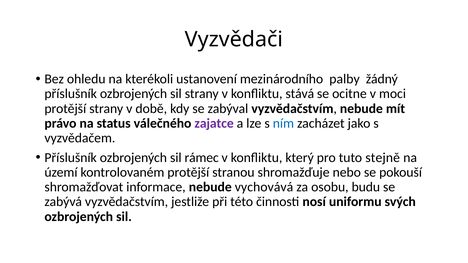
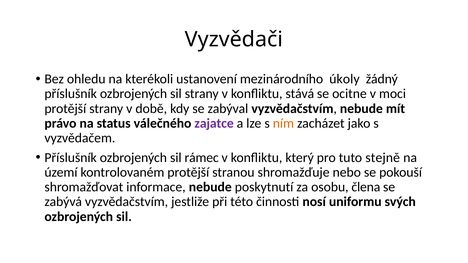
palby: palby -> úkoly
ním colour: blue -> orange
vychovává: vychovává -> poskytnutí
budu: budu -> člena
